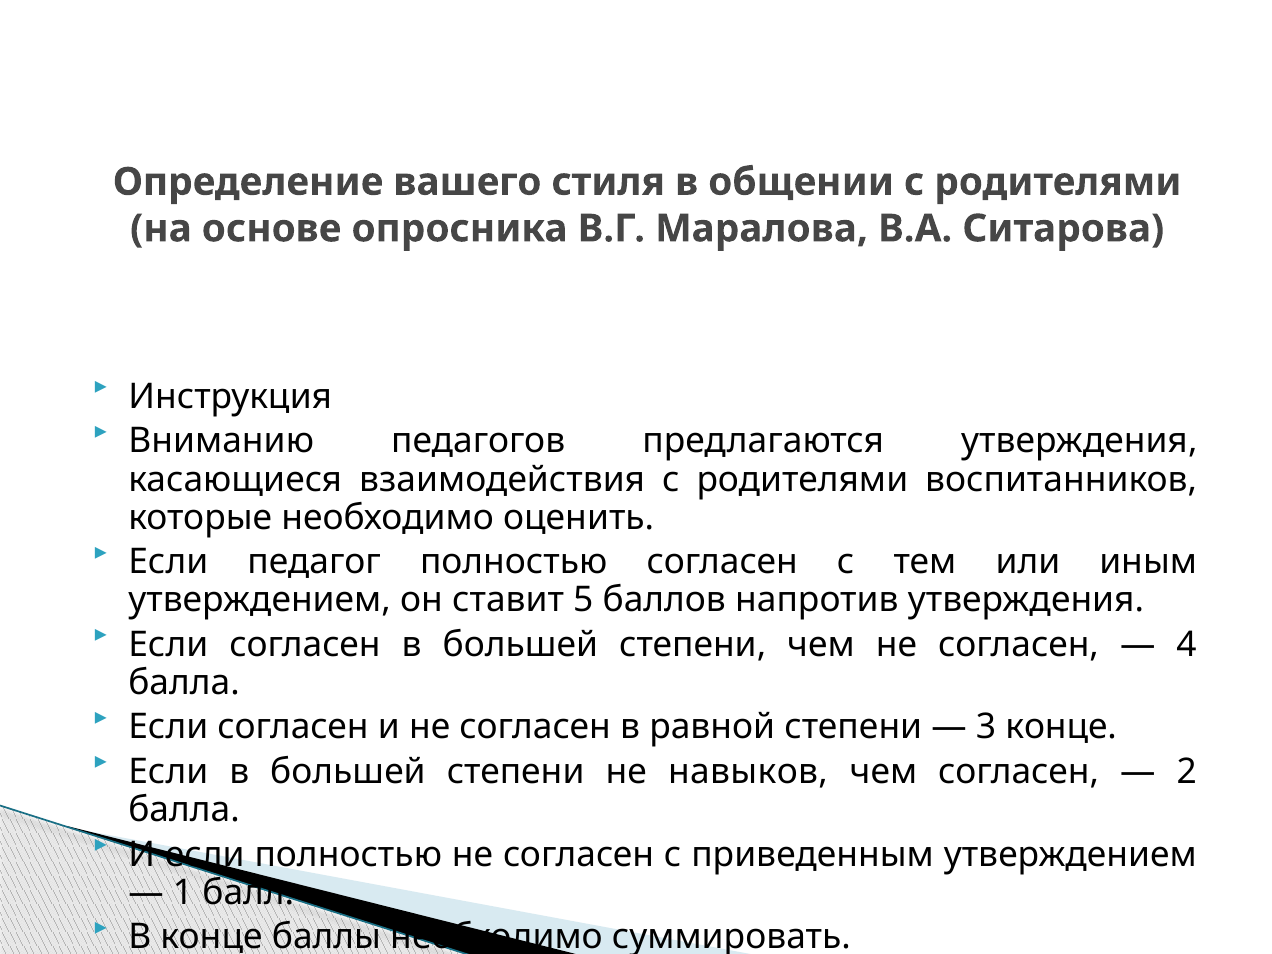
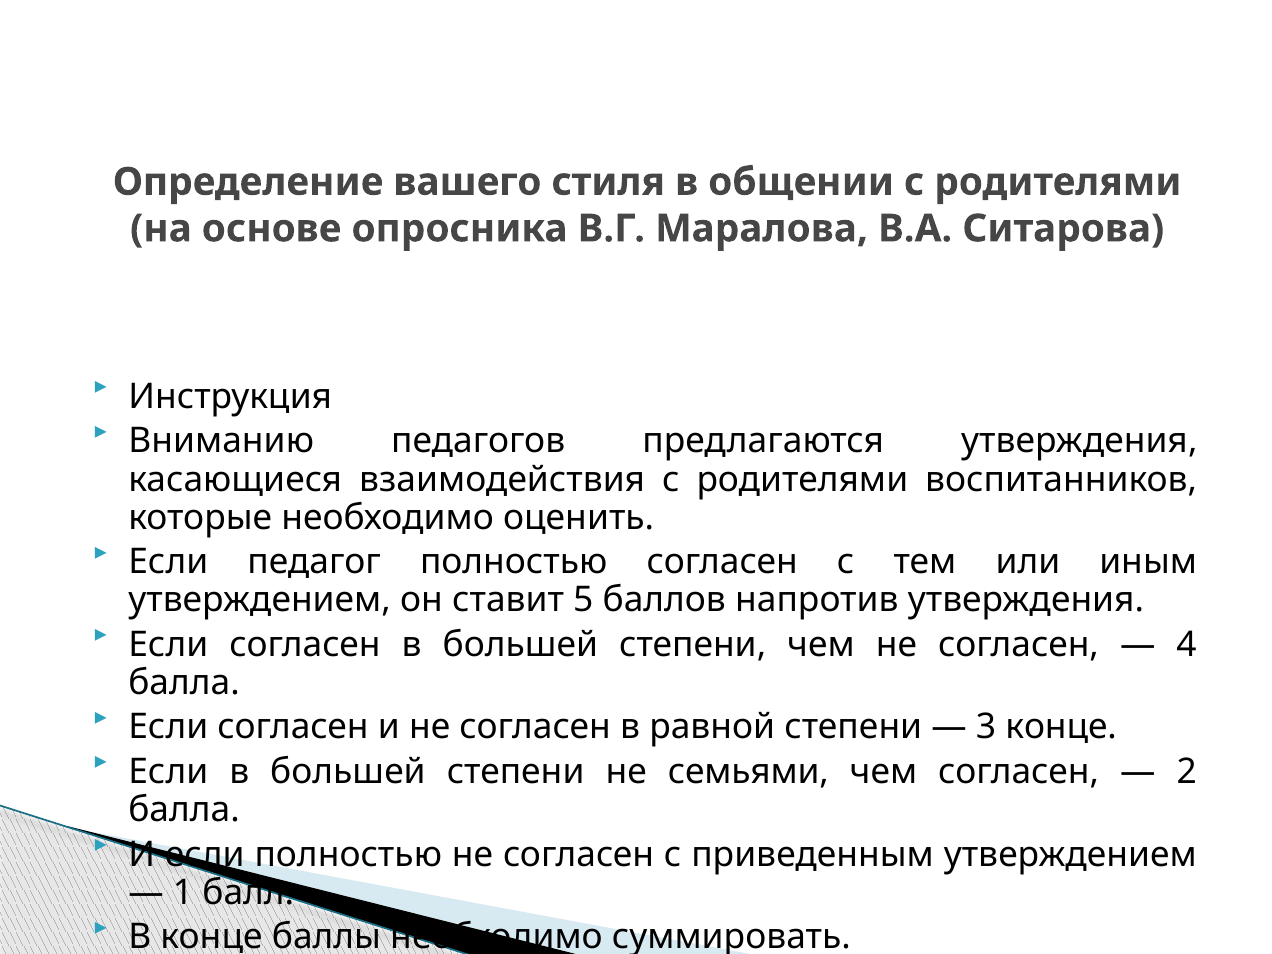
навыков: навыков -> семьями
